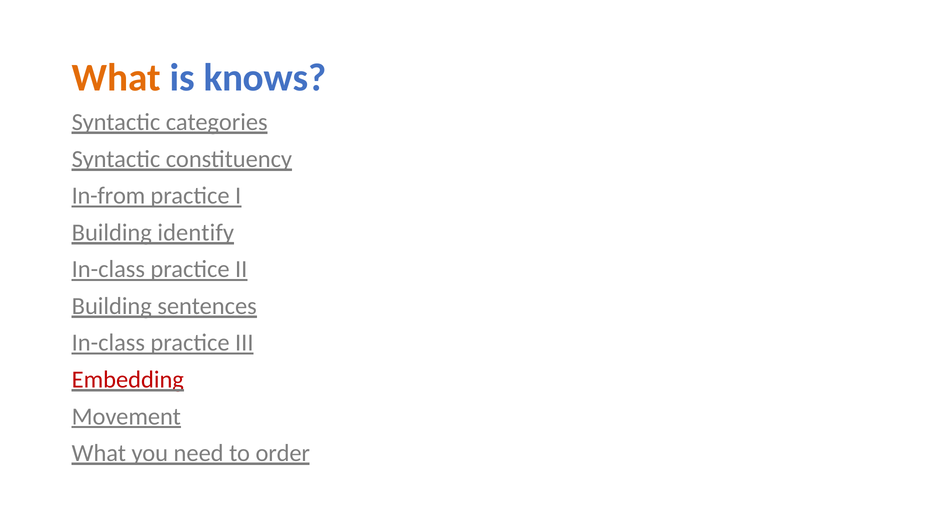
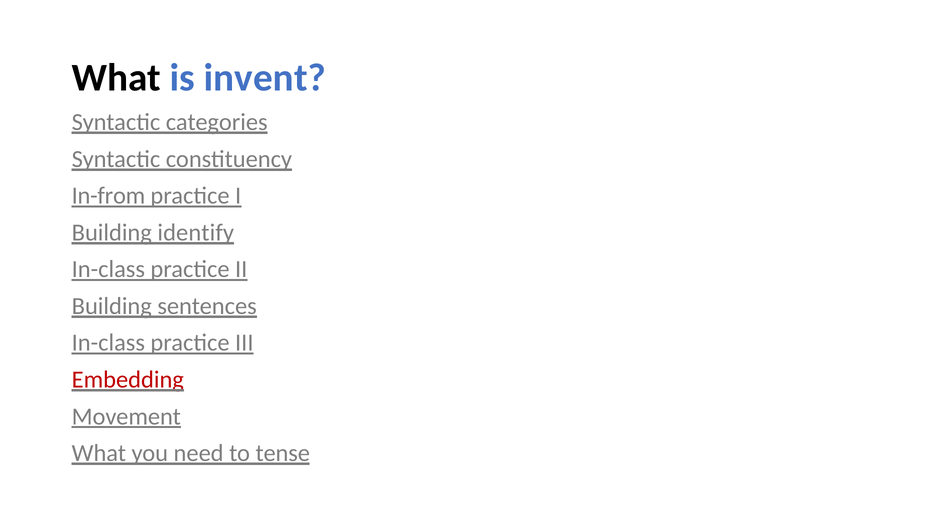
What at (116, 78) colour: orange -> black
knows: knows -> invent
order: order -> tense
